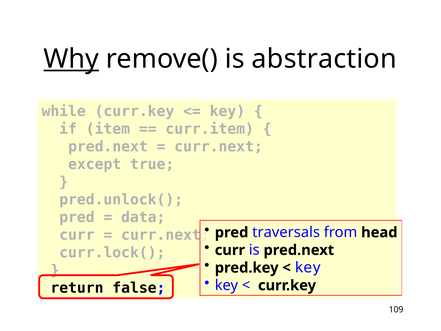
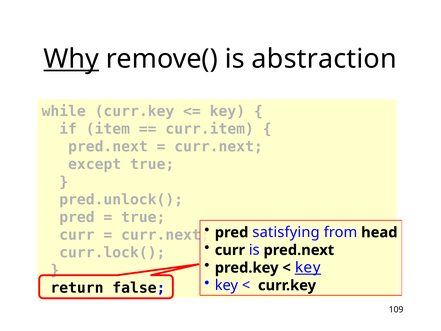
data at (143, 217): data -> true
traversals: traversals -> satisfying
key at (308, 268) underline: none -> present
